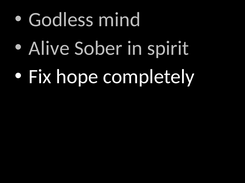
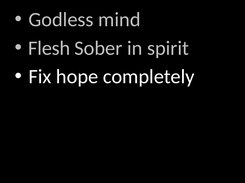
Alive: Alive -> Flesh
